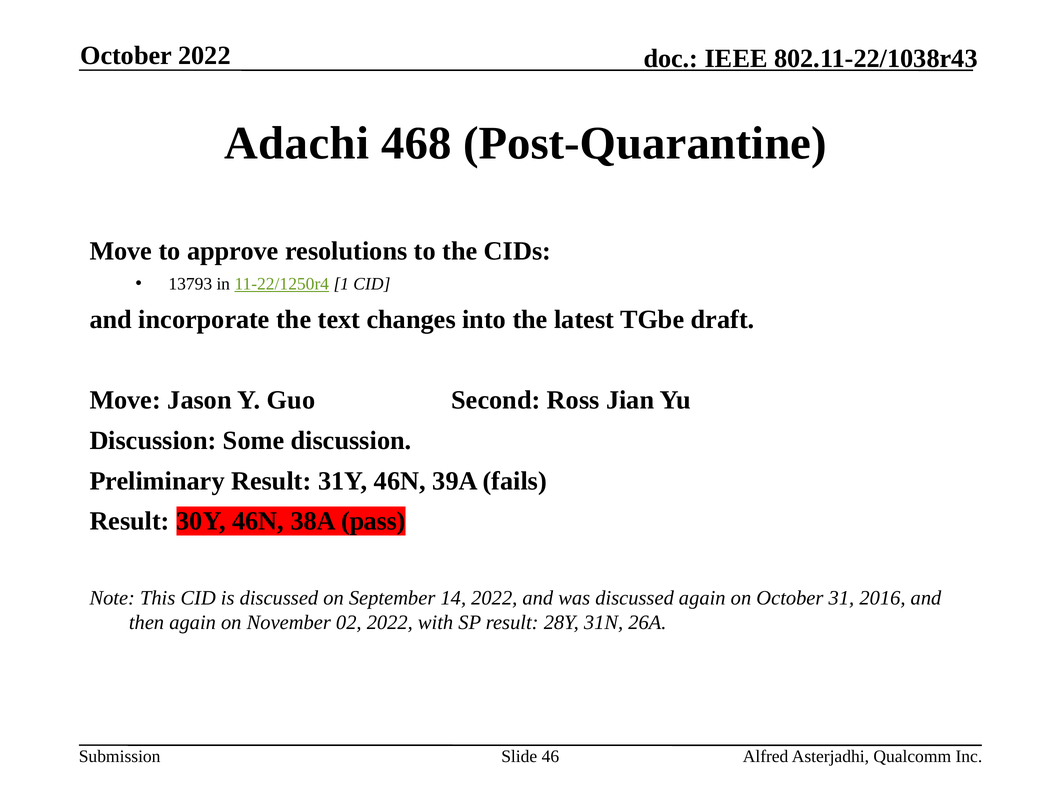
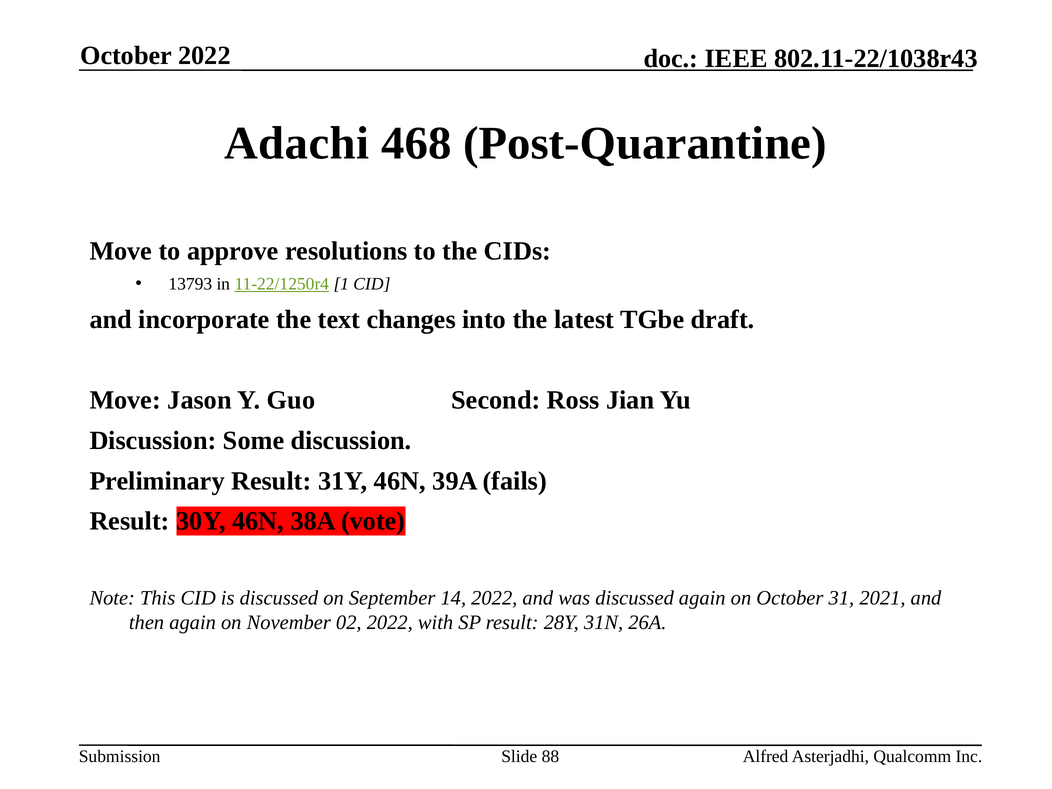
pass: pass -> vote
2016: 2016 -> 2021
46: 46 -> 88
